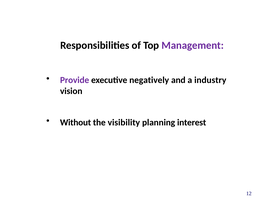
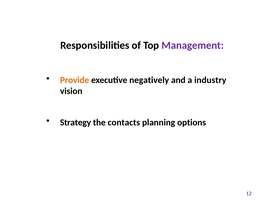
Provide colour: purple -> orange
Without: Without -> Strategy
visibility: visibility -> contacts
interest: interest -> options
